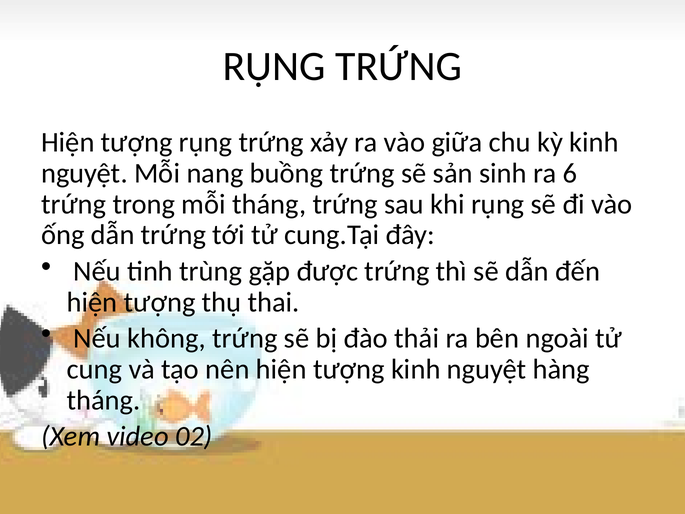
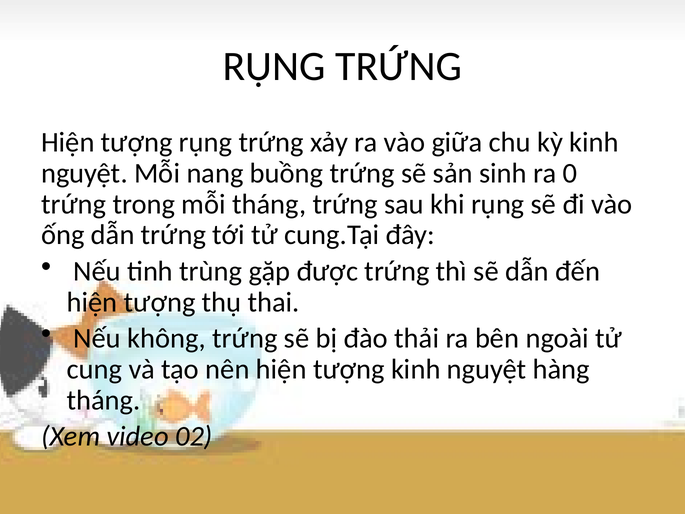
6: 6 -> 0
